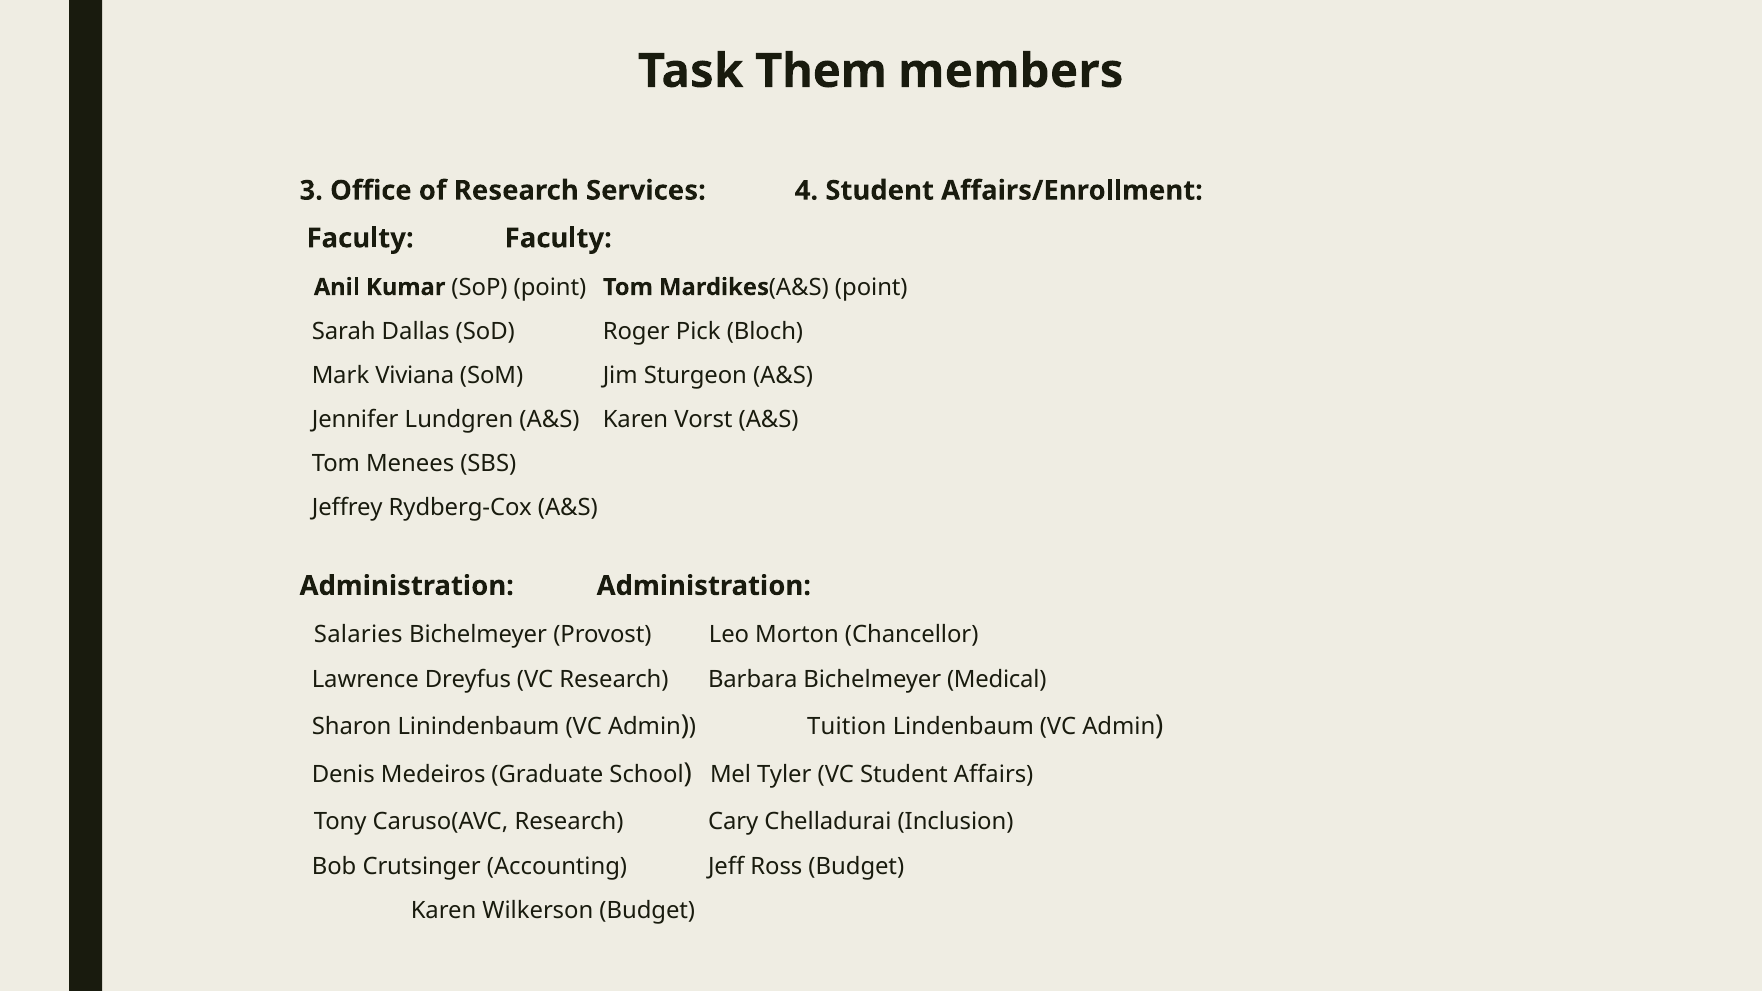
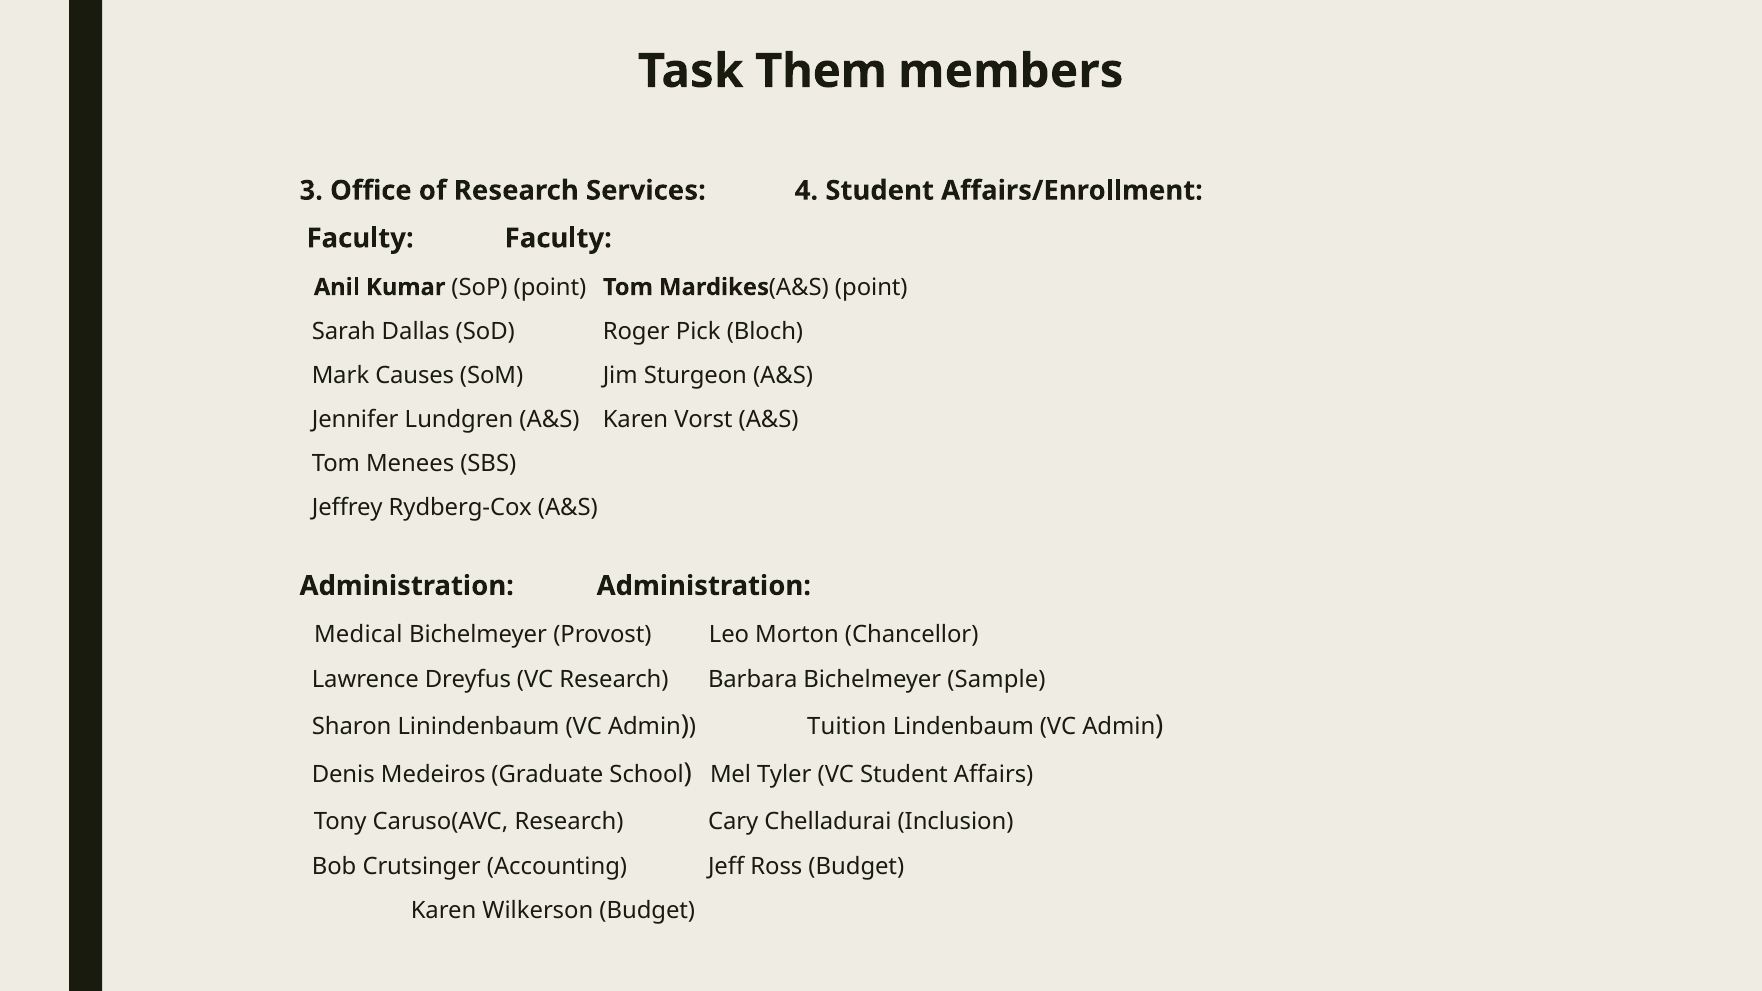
Viviana: Viviana -> Causes
Salaries: Salaries -> Medical
Medical: Medical -> Sample
